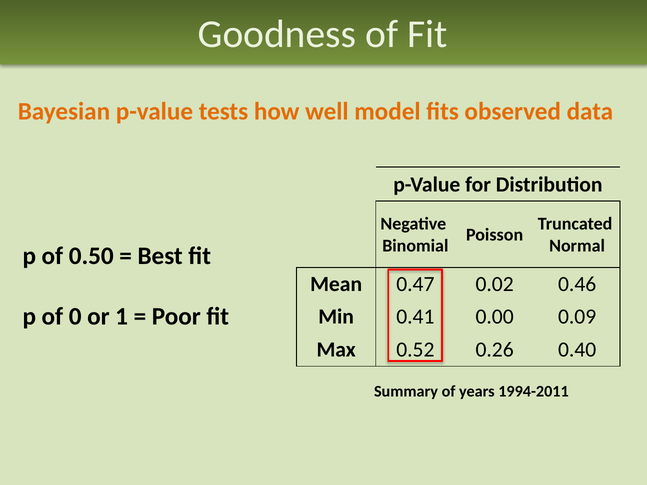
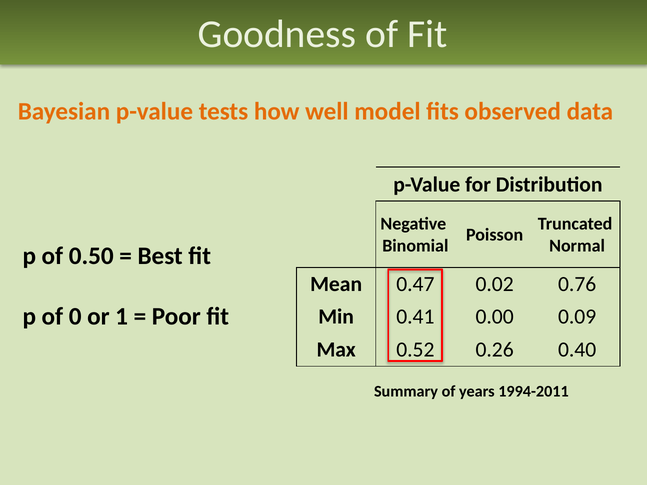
0.46: 0.46 -> 0.76
